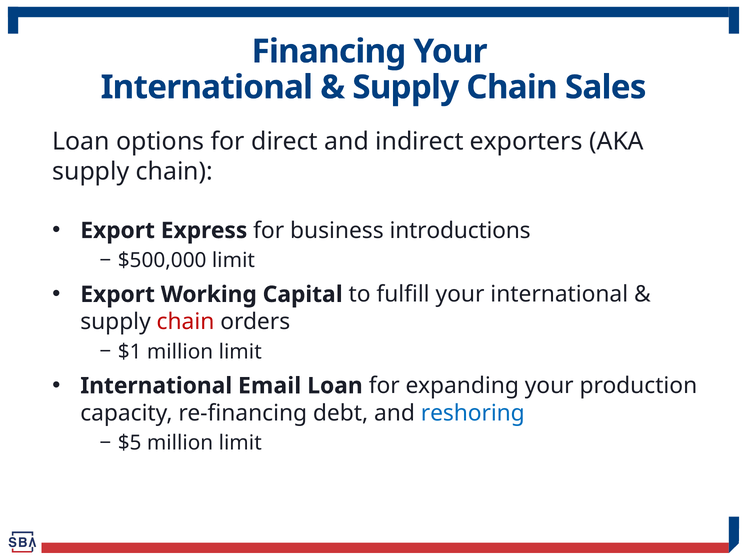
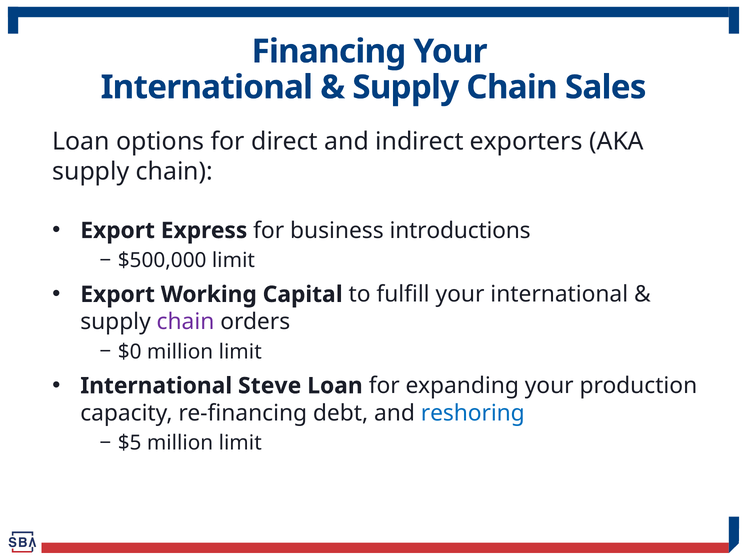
chain at (185, 322) colour: red -> purple
$1: $1 -> $0
Email: Email -> Steve
